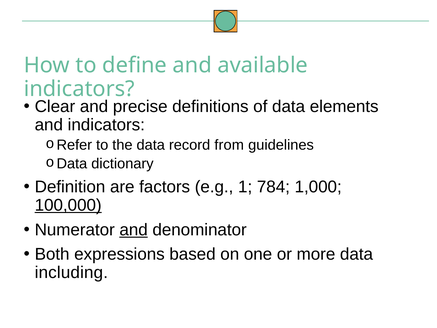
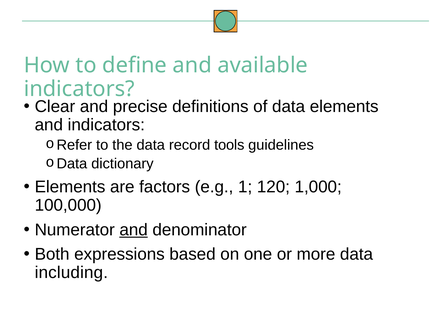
from: from -> tools
Definition at (70, 187): Definition -> Elements
784: 784 -> 120
100,000 underline: present -> none
